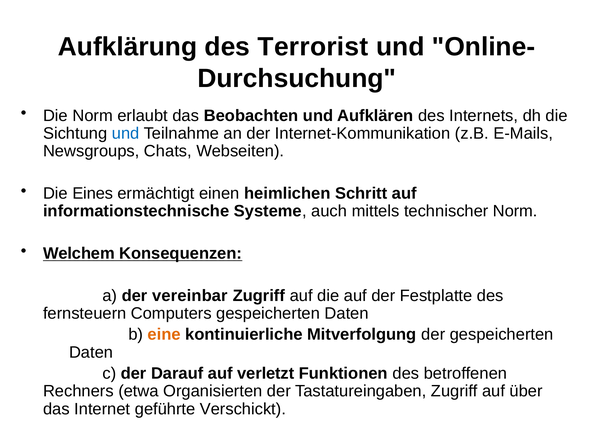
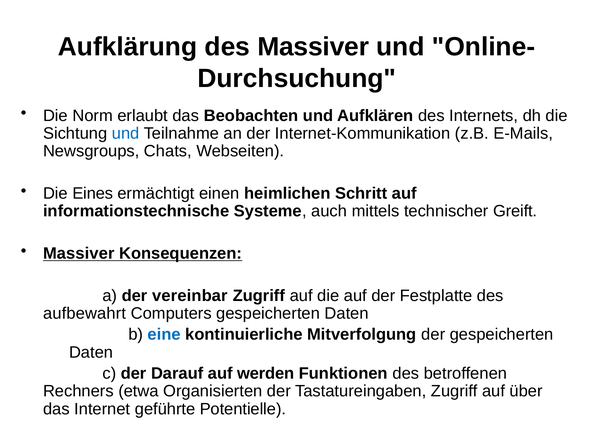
des Terrorist: Terrorist -> Massiver
technischer Norm: Norm -> Greift
Welchem at (79, 254): Welchem -> Massiver
fernsteuern: fernsteuern -> aufbewahrt
eine colour: orange -> blue
verletzt: verletzt -> werden
Verschickt: Verschickt -> Potentielle
